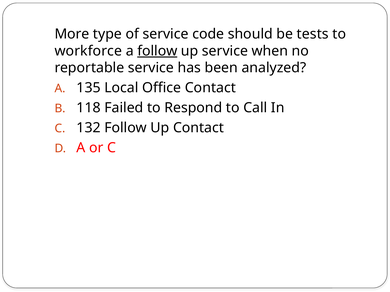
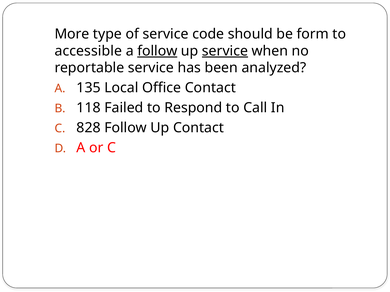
tests: tests -> form
workforce: workforce -> accessible
service at (225, 51) underline: none -> present
132: 132 -> 828
